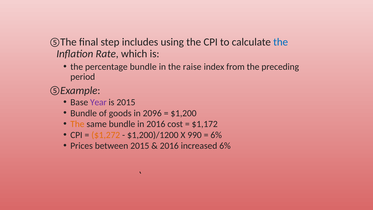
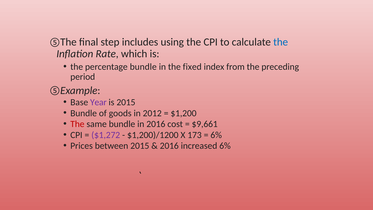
raise: raise -> fixed
2096: 2096 -> 2012
The at (77, 124) colour: orange -> red
$1,172: $1,172 -> $9,661
$1,272 colour: orange -> purple
990: 990 -> 173
